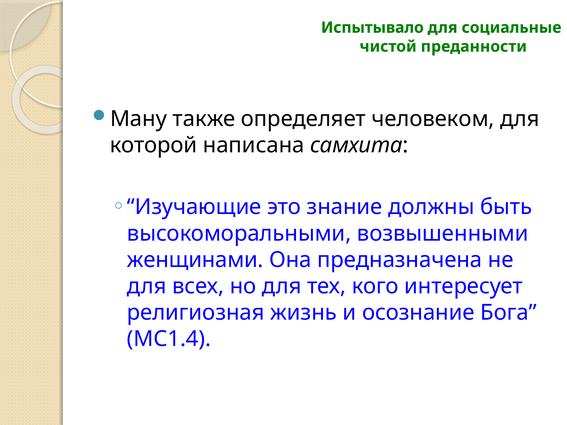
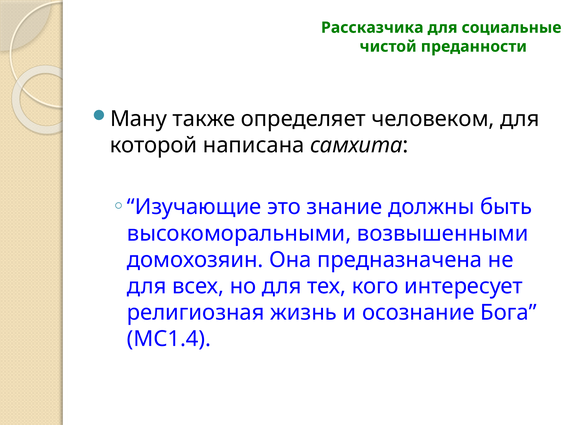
Испытывало: Испытывало -> Рассказчика
женщинами: женщинами -> домохозяин
